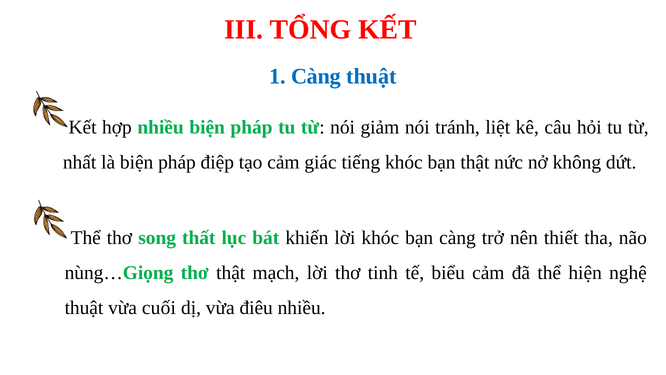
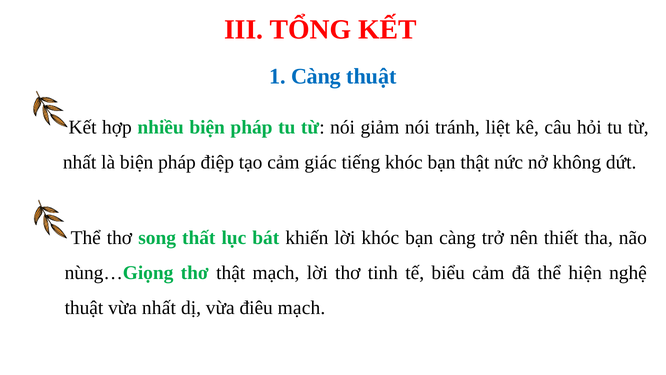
vừa cuối: cuối -> nhất
điêu nhiều: nhiều -> mạch
